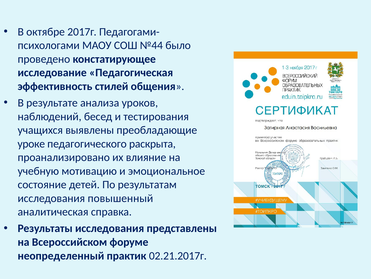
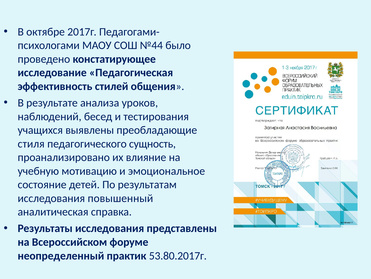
уроке: уроке -> стиля
раскрыта: раскрыта -> сущность
02.21.2017г: 02.21.2017г -> 53.80.2017г
